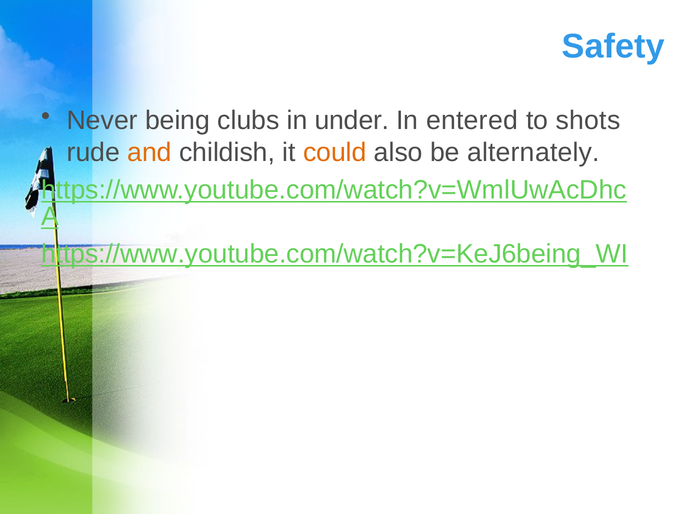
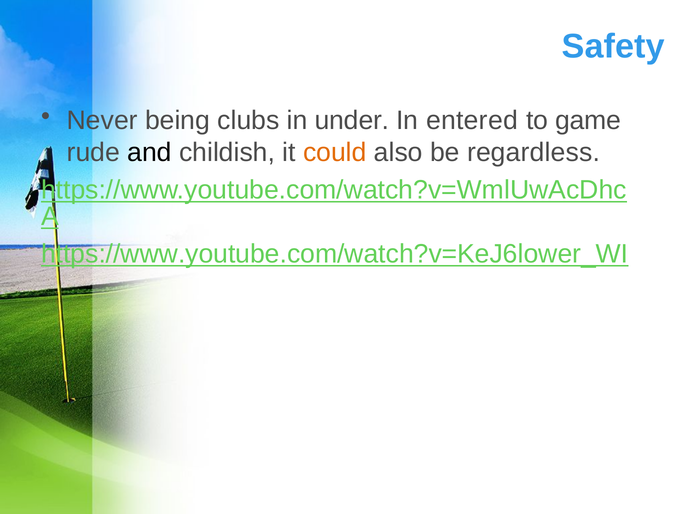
shots: shots -> game
and colour: orange -> black
alternately: alternately -> regardless
https://www.youtube.com/watch?v=KeJ6being_WI: https://www.youtube.com/watch?v=KeJ6being_WI -> https://www.youtube.com/watch?v=KeJ6lower_WI
